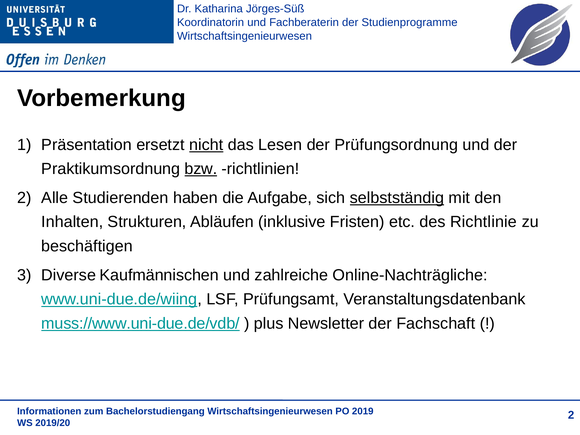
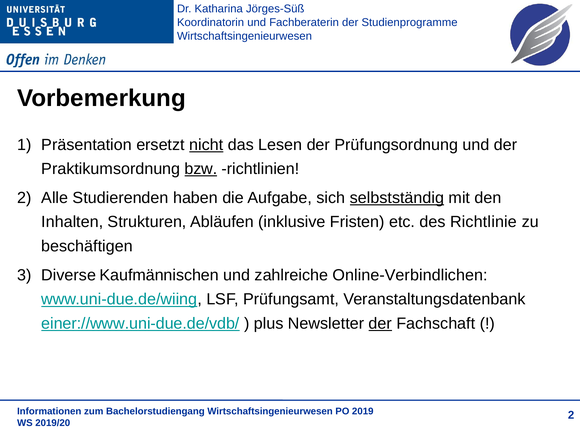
Online-Nachträgliche: Online-Nachträgliche -> Online-Verbindlichen
muss://www.uni-due.de/vdb/: muss://www.uni-due.de/vdb/ -> einer://www.uni-due.de/vdb/
der at (380, 323) underline: none -> present
